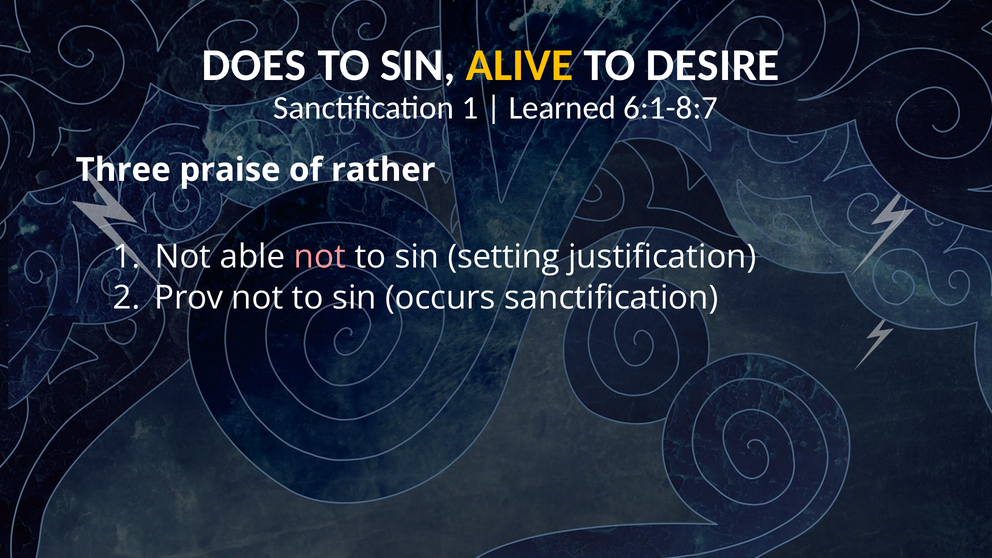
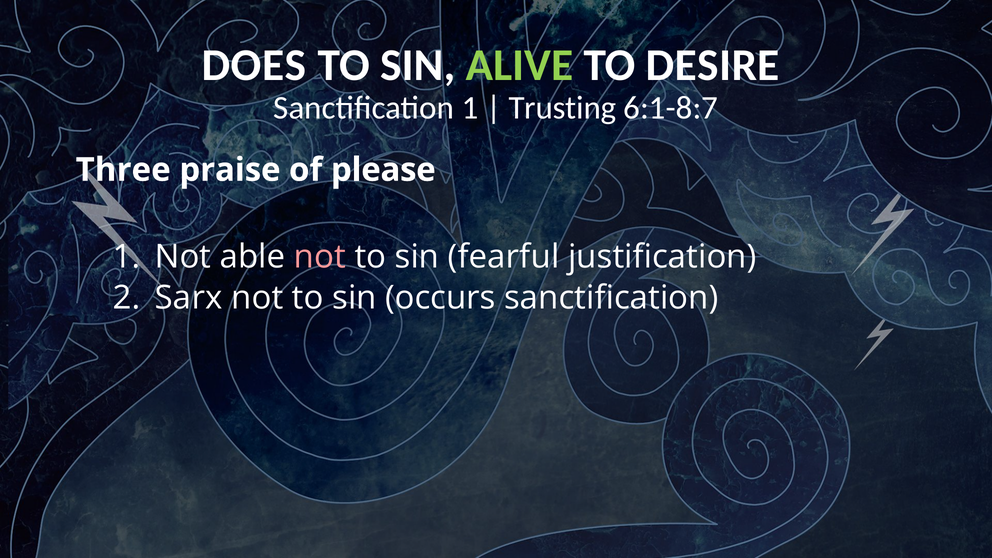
ALIVE colour: yellow -> light green
Learned: Learned -> Trusting
rather: rather -> please
setting: setting -> fearful
Prov: Prov -> Sarx
